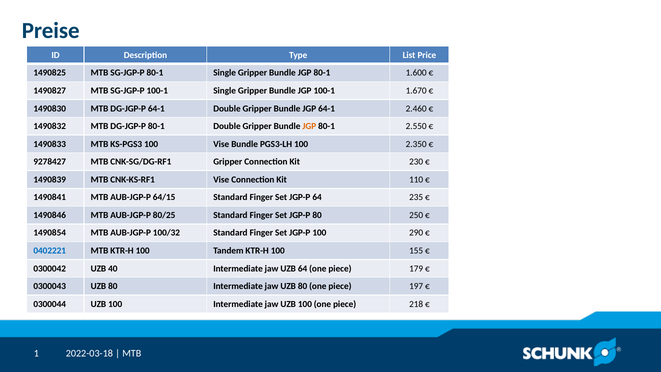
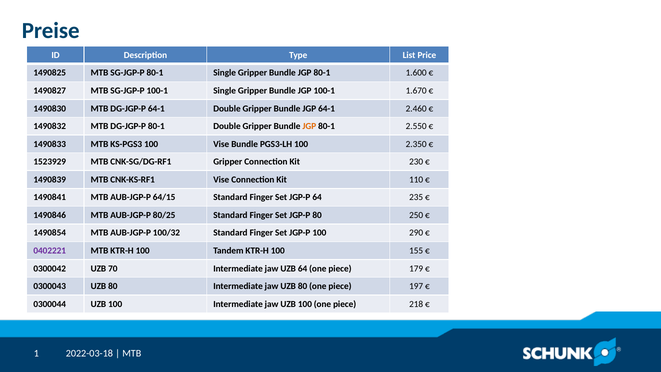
9278427: 9278427 -> 1523929
0402221 colour: blue -> purple
40: 40 -> 70
